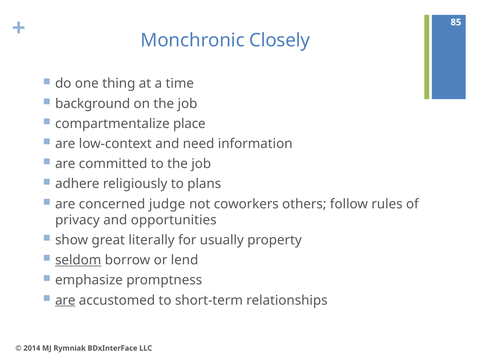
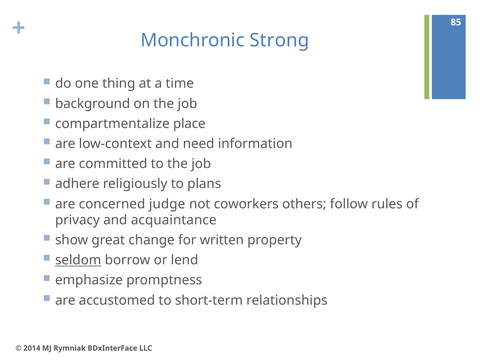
Closely: Closely -> Strong
opportunities: opportunities -> acquaintance
literally: literally -> change
usually: usually -> written
are at (65, 300) underline: present -> none
